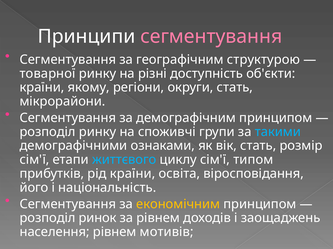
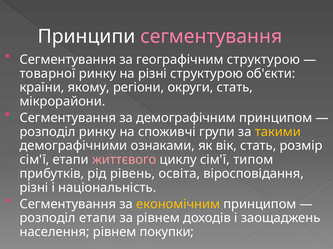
різні доступність: доступність -> структурою
такими colour: light blue -> yellow
життєвого colour: light blue -> pink
рід країни: країни -> рівень
його at (34, 188): його -> різні
розподіл ринок: ринок -> етапи
мотивів: мотивів -> покупки
